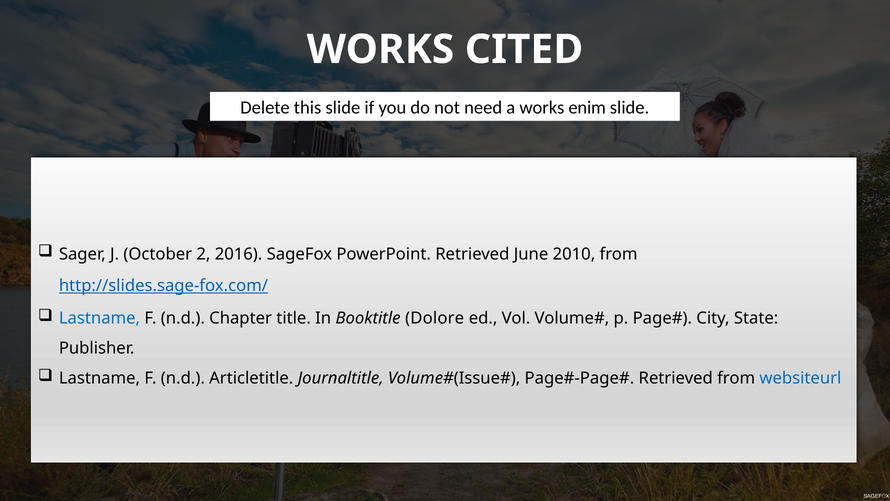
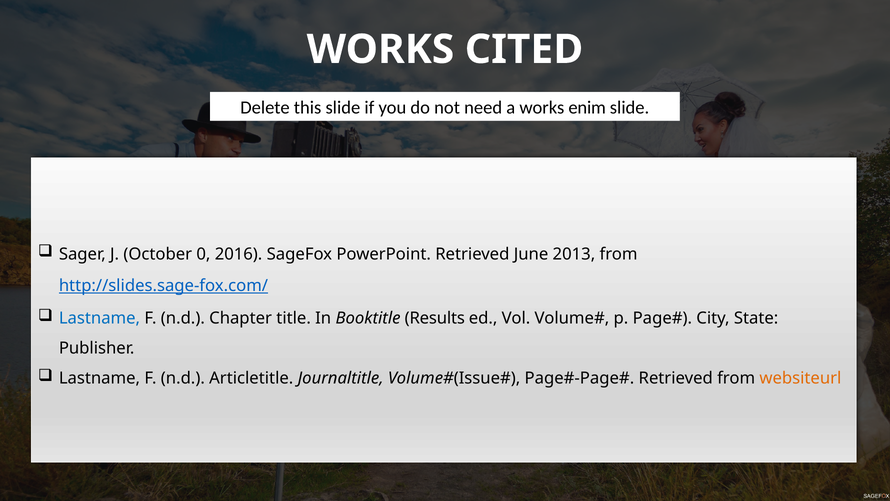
2: 2 -> 0
2010: 2010 -> 2013
Dolore: Dolore -> Results
websiteurl colour: blue -> orange
